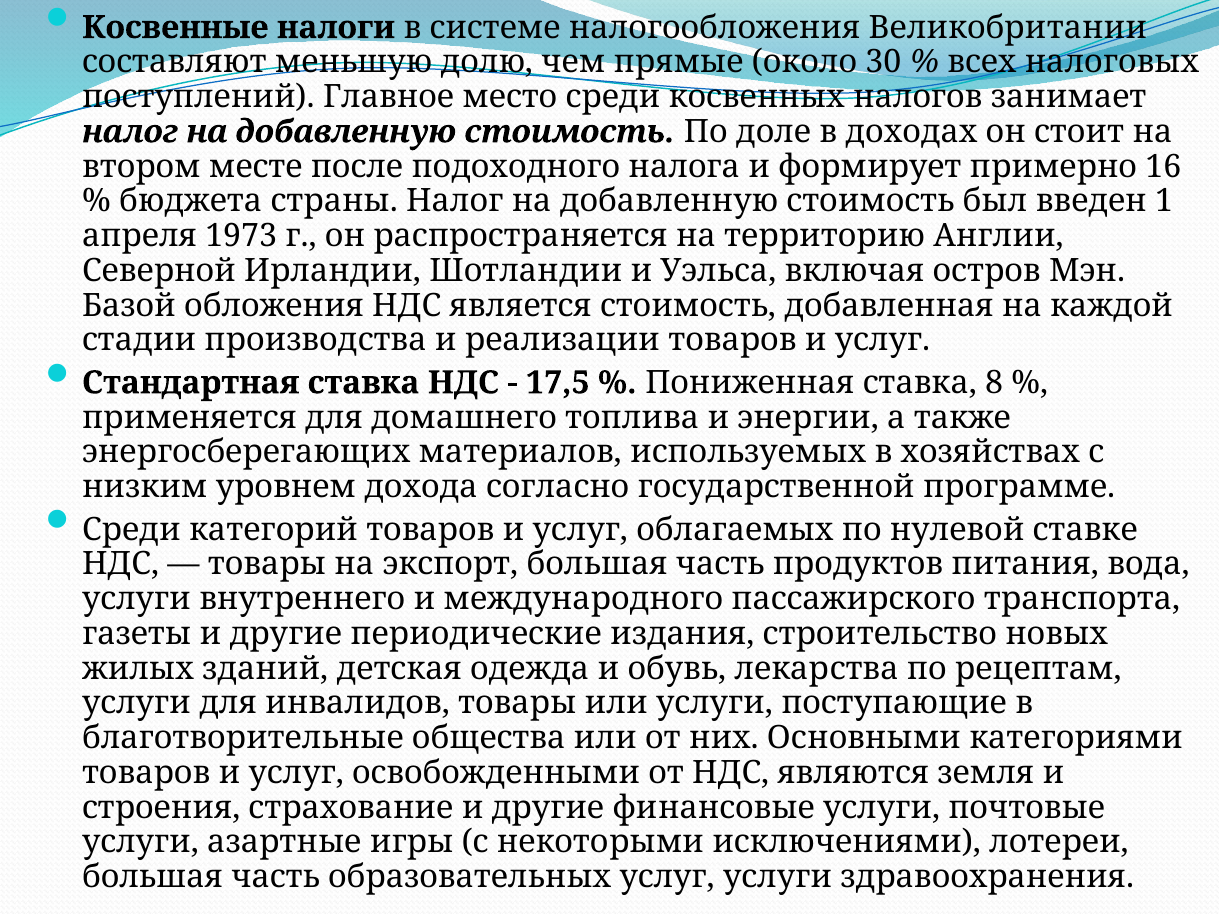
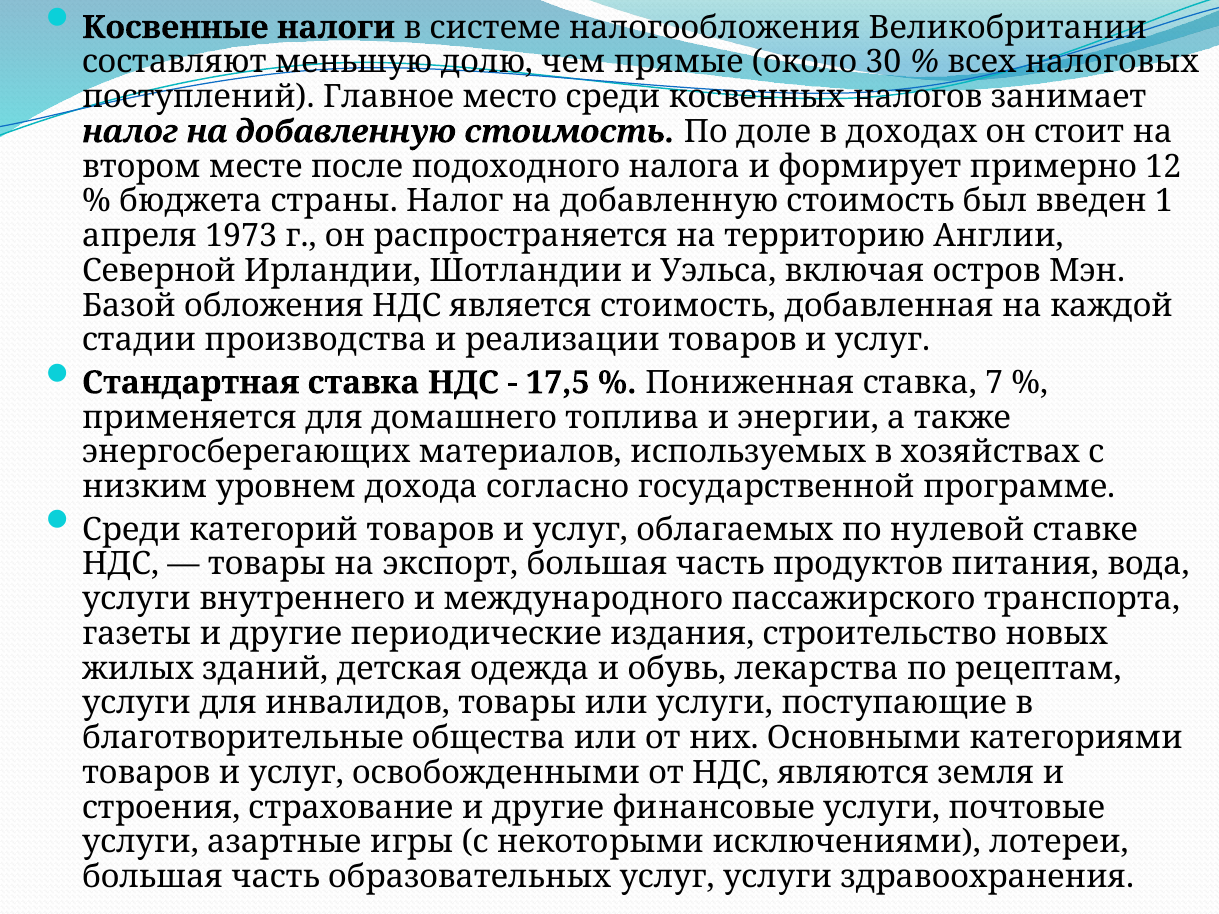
16: 16 -> 12
8: 8 -> 7
